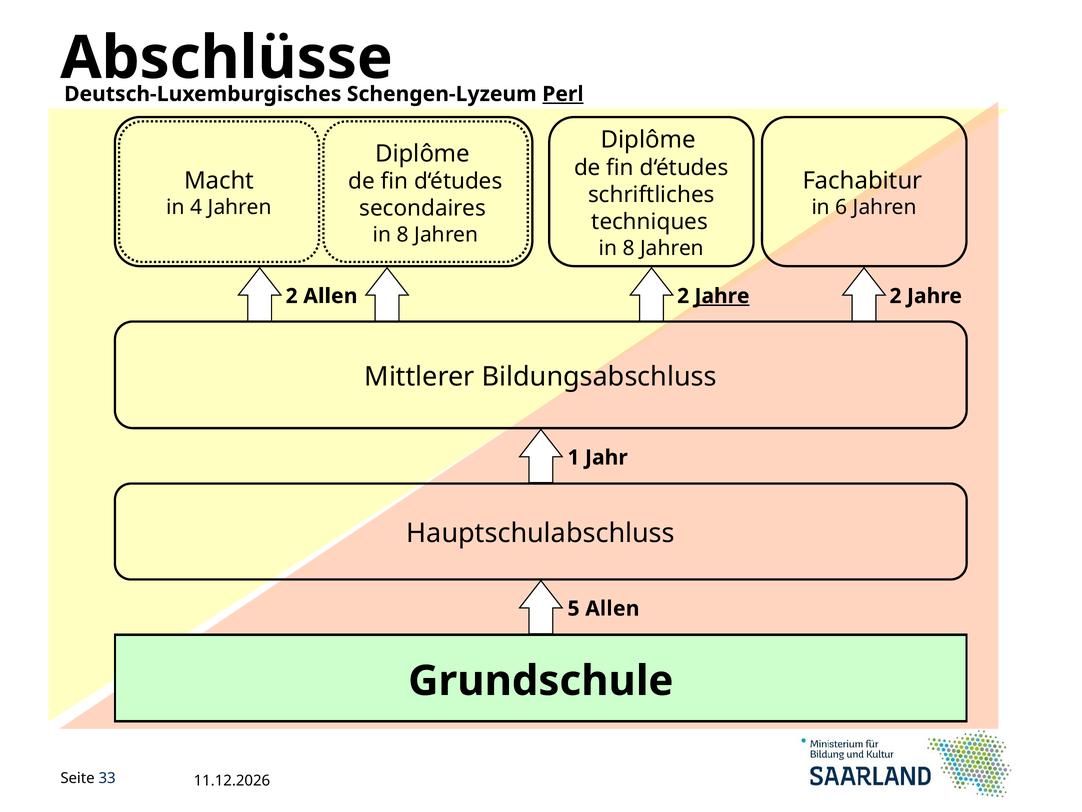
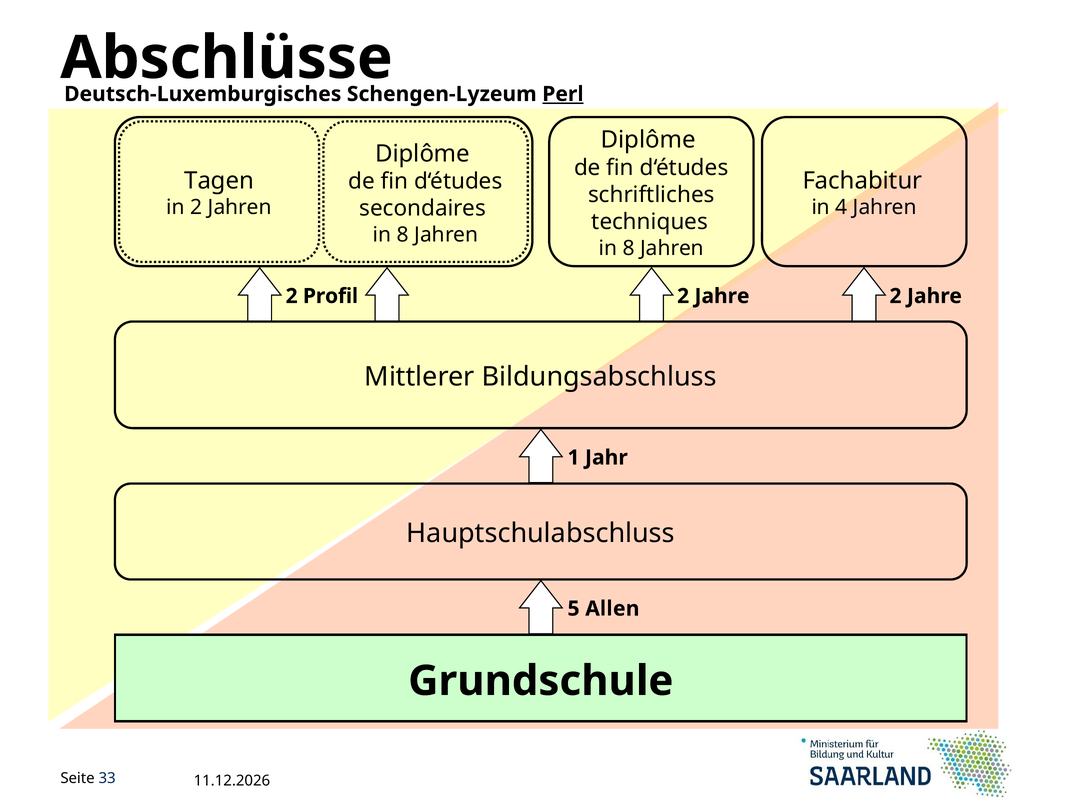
Macht: Macht -> Tagen
6: 6 -> 4
in 4: 4 -> 2
2 Allen: Allen -> Profil
Jahre at (722, 296) underline: present -> none
